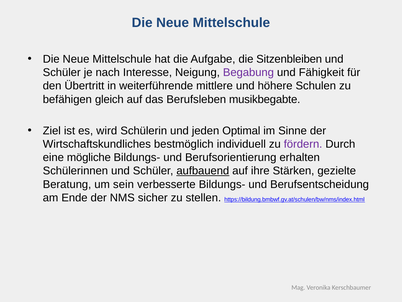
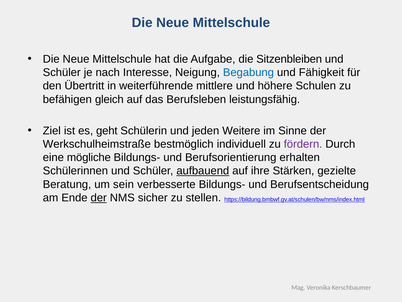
Begabung colour: purple -> blue
musikbegabte: musikbegabte -> leistungsfähig
wird: wird -> geht
Optimal: Optimal -> Weitere
Wirtschaftskundliches: Wirtschaftskundliches -> Werkschulheimstraße
der at (99, 197) underline: none -> present
